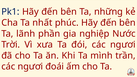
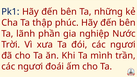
nhất: nhất -> thập
